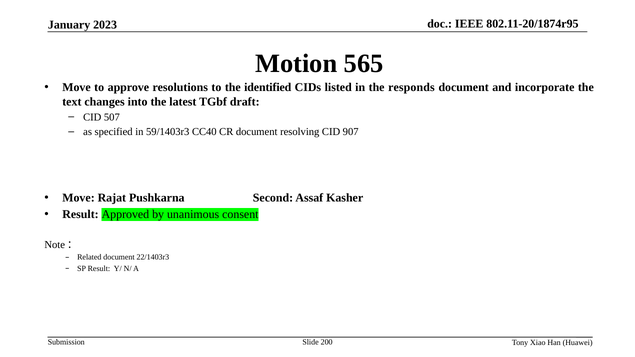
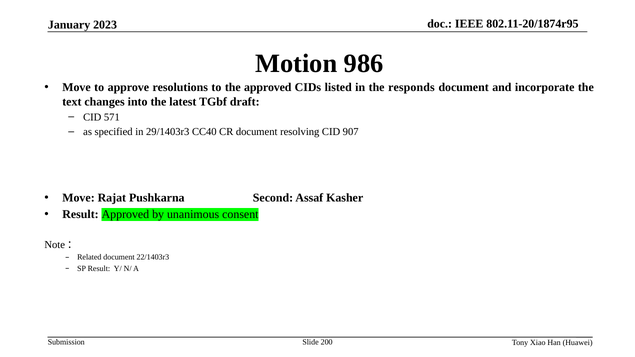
565: 565 -> 986
the identified: identified -> approved
507: 507 -> 571
59/1403r3: 59/1403r3 -> 29/1403r3
